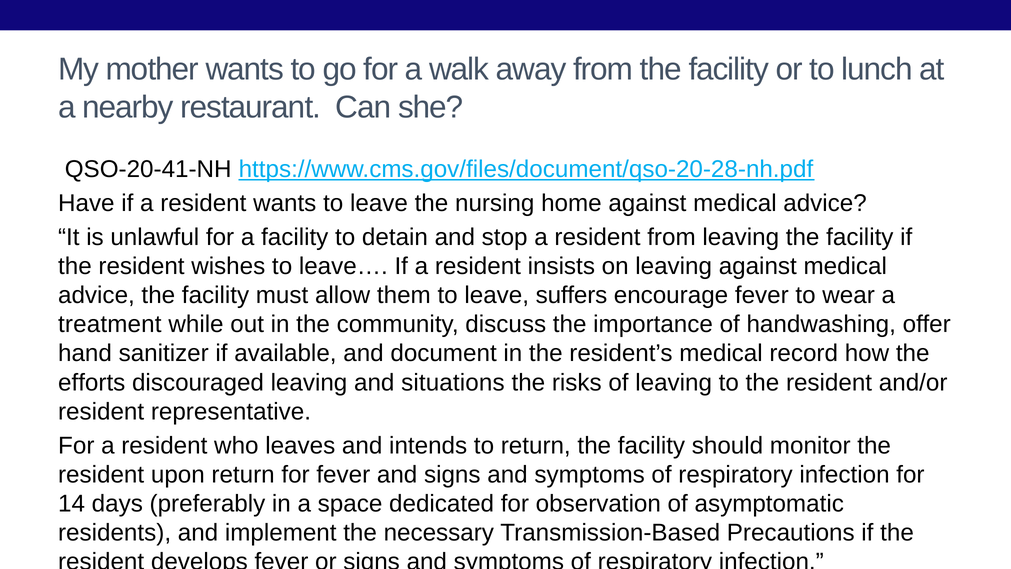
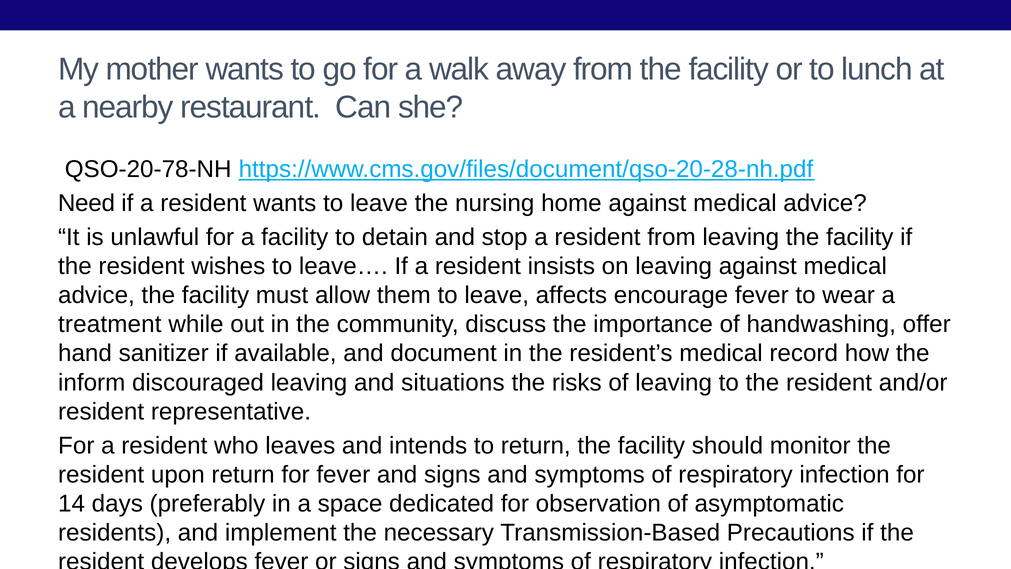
QSO-20-41-NH: QSO-20-41-NH -> QSO-20-78-NH
Have: Have -> Need
suffers: suffers -> affects
efforts: efforts -> inform
